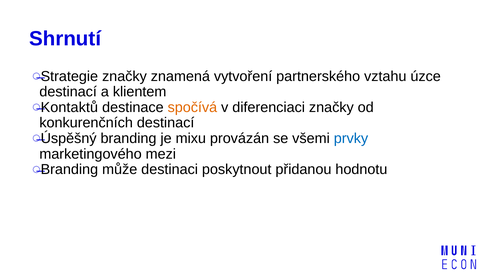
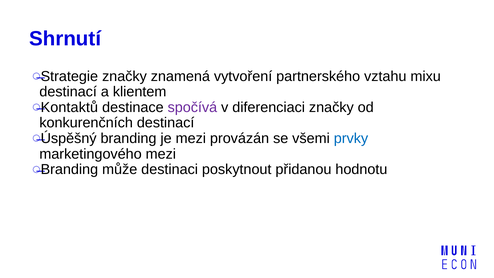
úzce: úzce -> mixu
spočívá colour: orange -> purple
je mixu: mixu -> mezi
